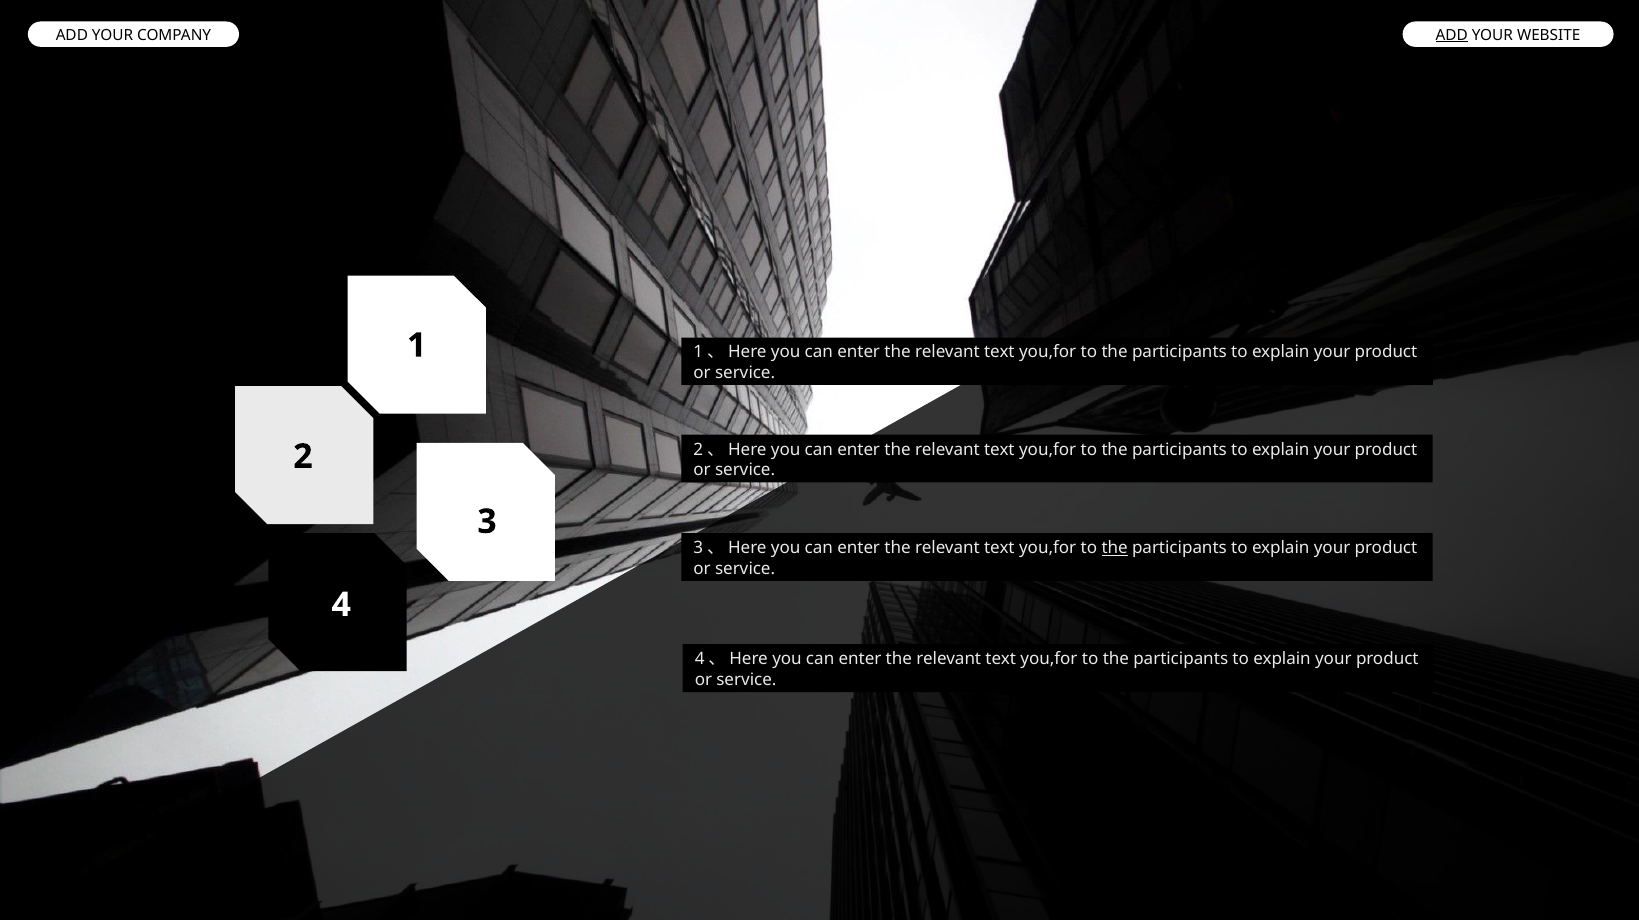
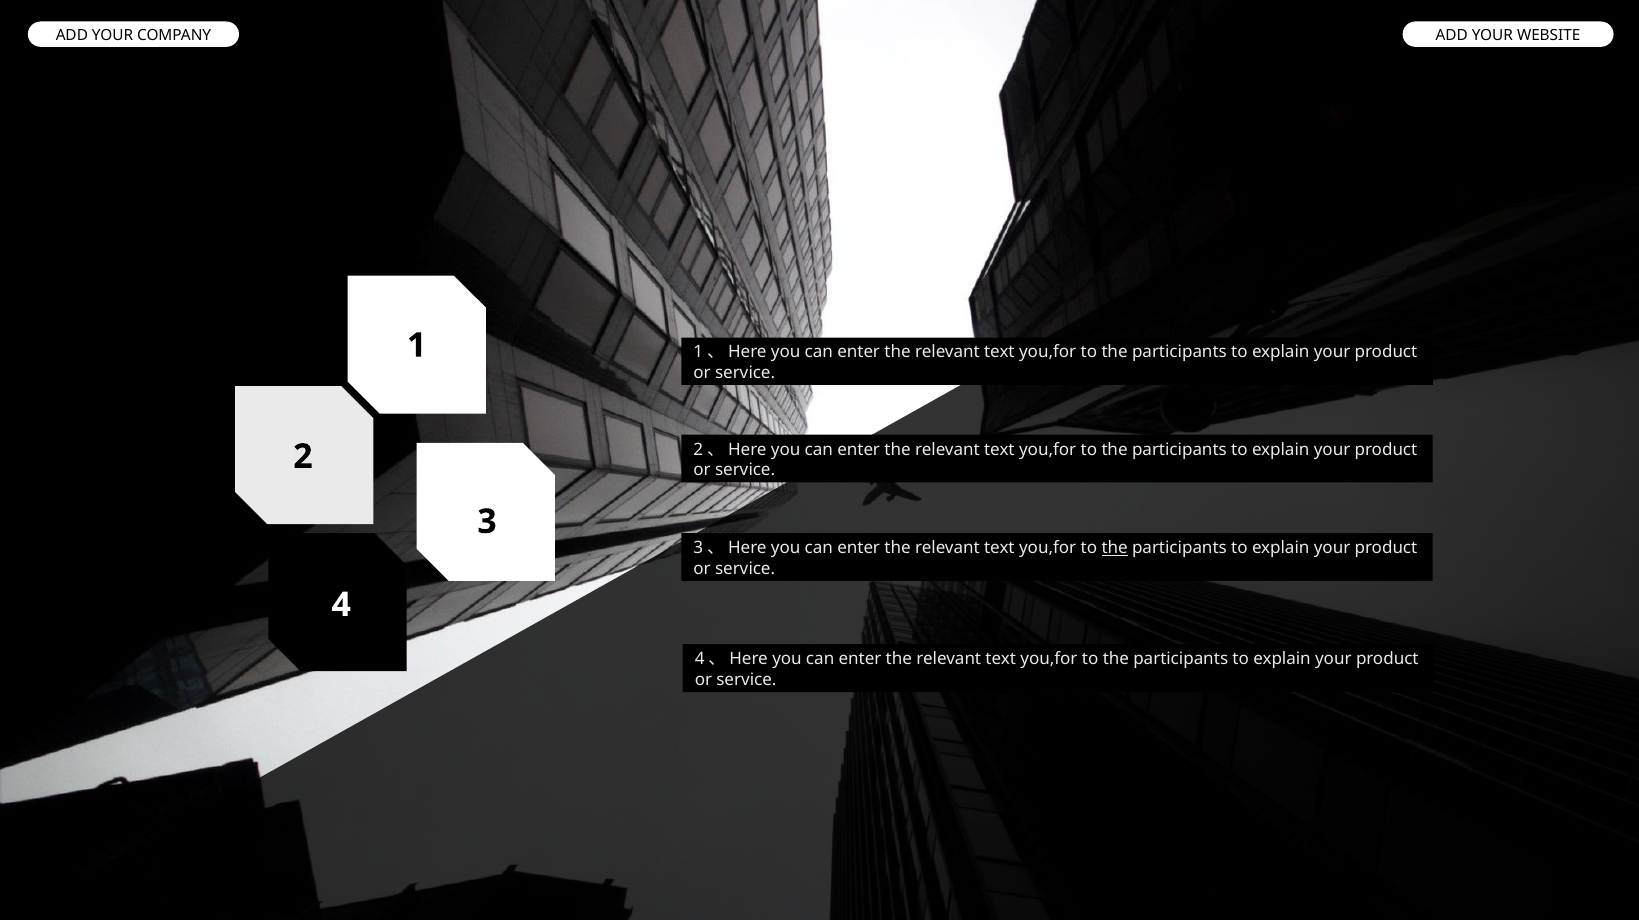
ADD at (1452, 35) underline: present -> none
